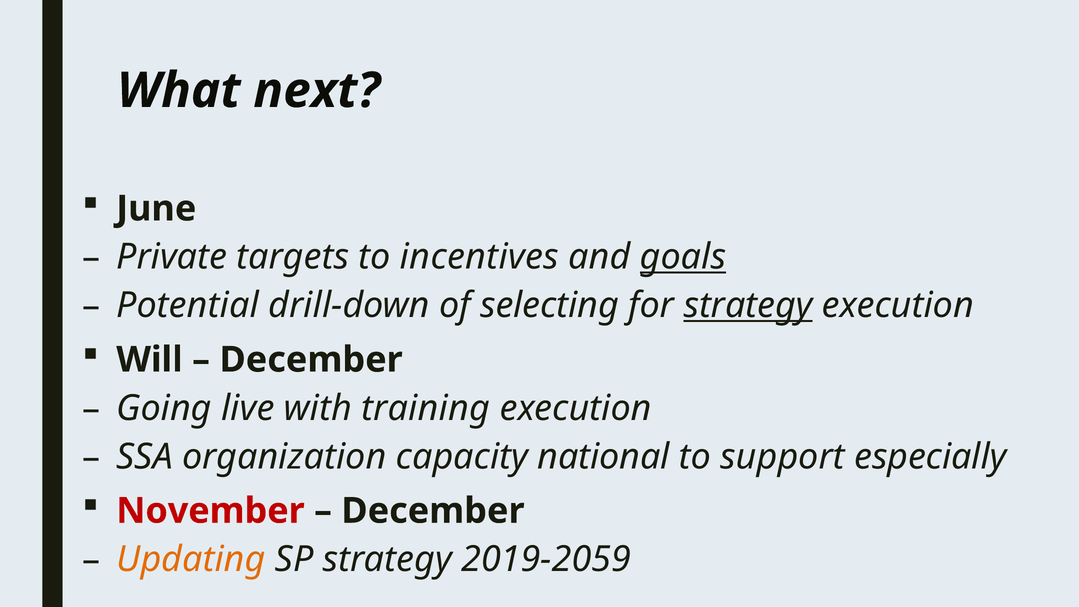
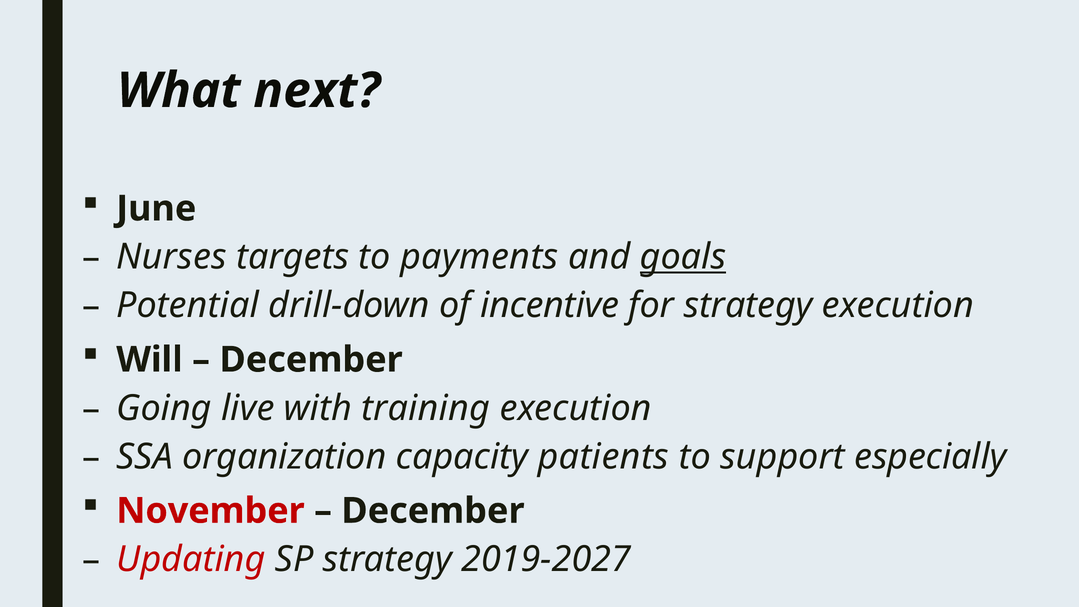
Private: Private -> Nurses
incentives: incentives -> payments
selecting: selecting -> incentive
strategy at (748, 306) underline: present -> none
national: national -> patients
Updating colour: orange -> red
2019-2059: 2019-2059 -> 2019-2027
